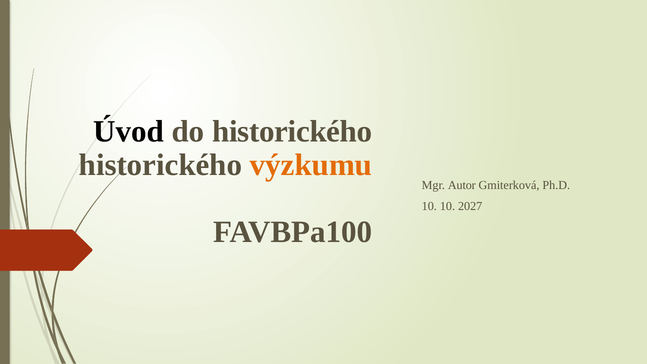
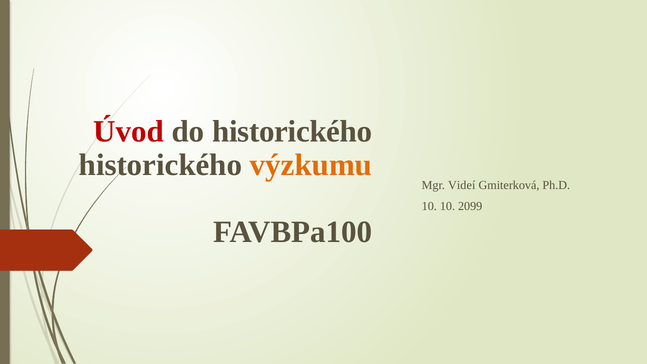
Úvod colour: black -> red
Autor: Autor -> Videí
2027: 2027 -> 2099
